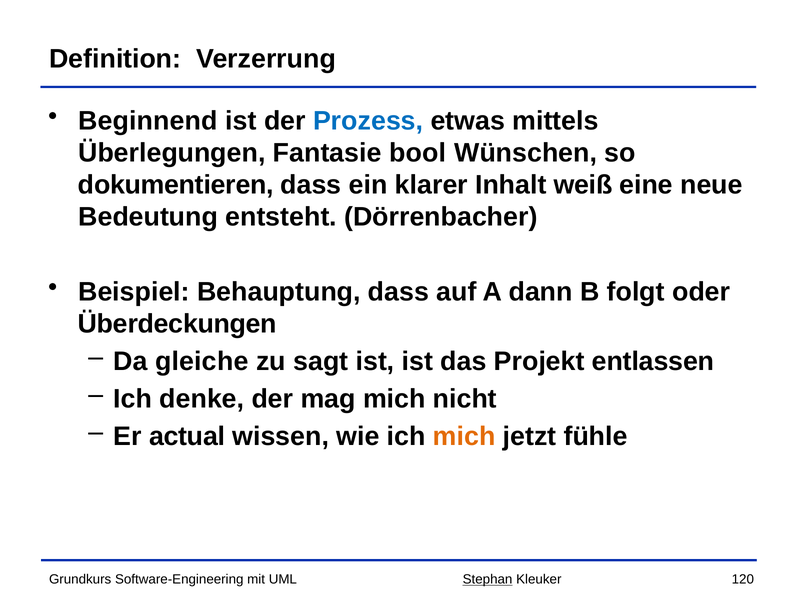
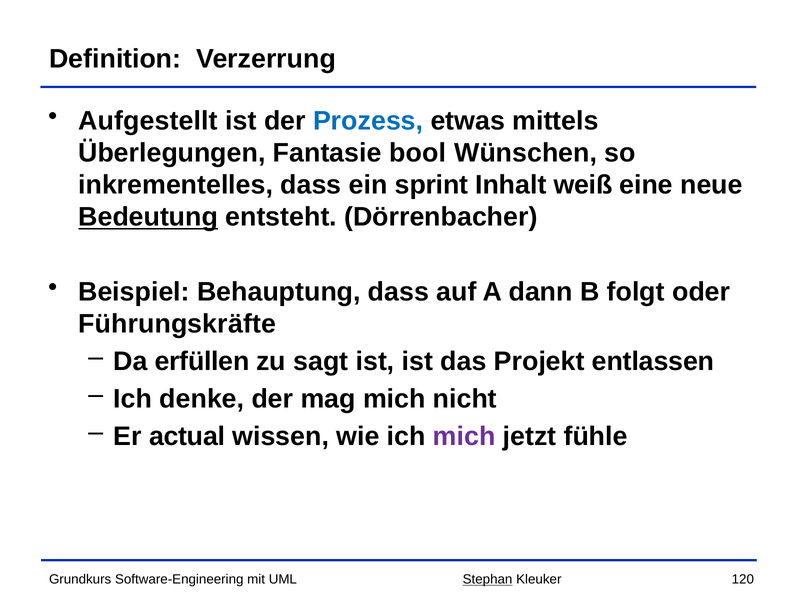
Beginnend: Beginnend -> Aufgestellt
dokumentieren: dokumentieren -> inkrementelles
klarer: klarer -> sprint
Bedeutung underline: none -> present
Überdeckungen: Überdeckungen -> Führungskräfte
gleiche: gleiche -> erfüllen
mich at (464, 437) colour: orange -> purple
